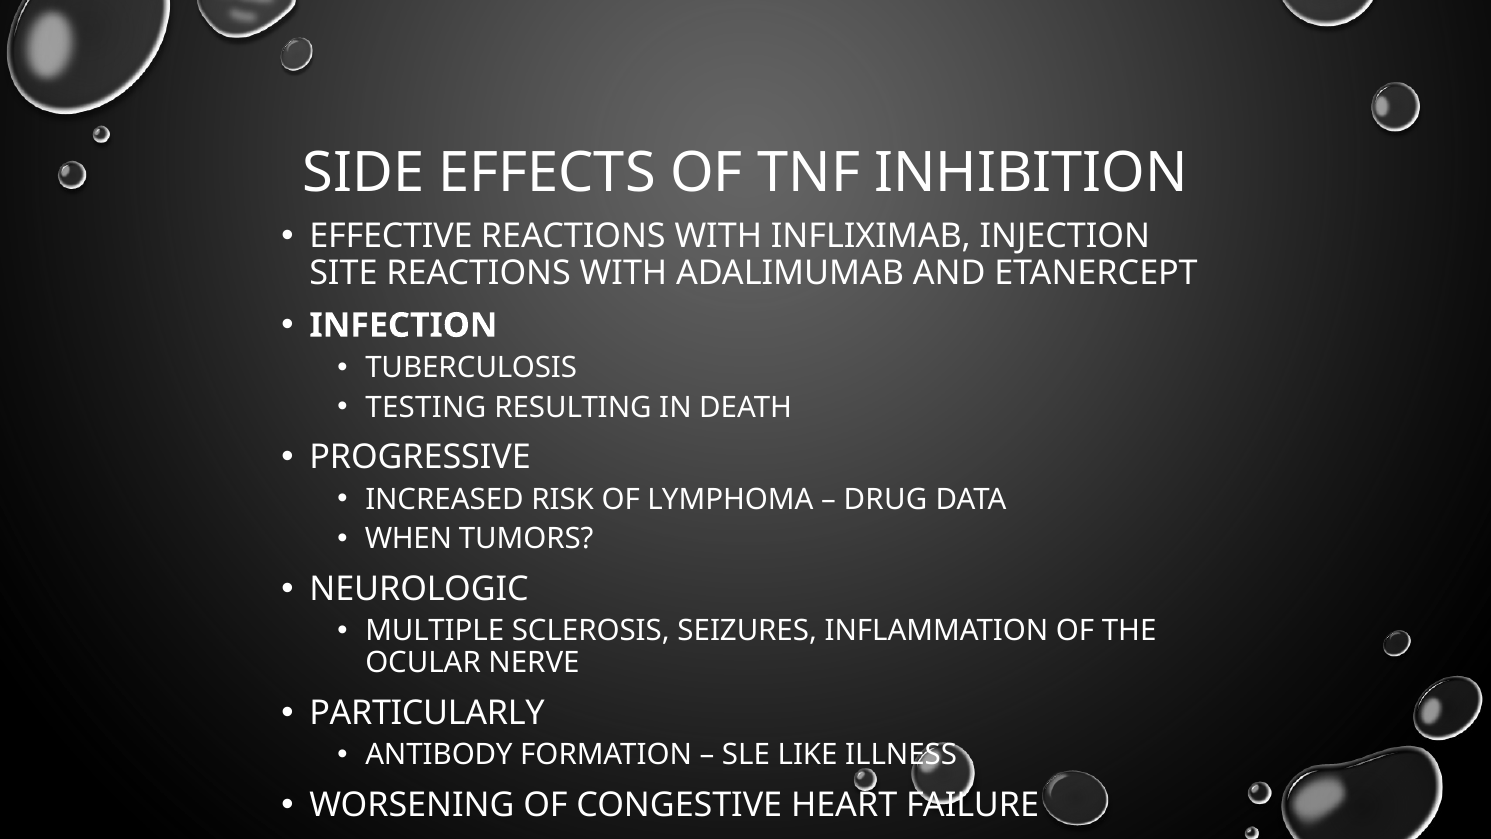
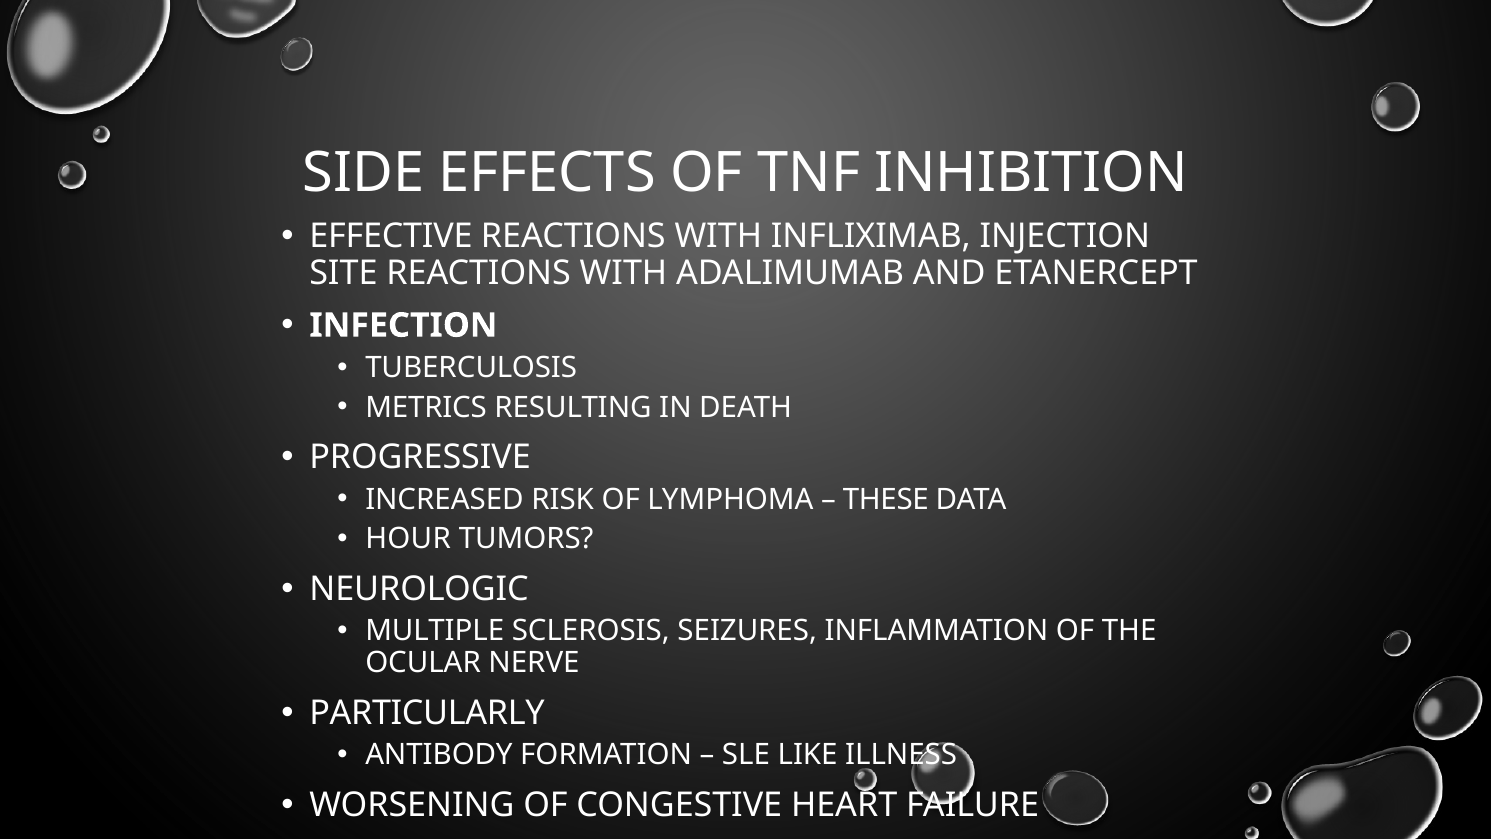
TESTING: TESTING -> METRICS
DRUG: DRUG -> THESE
WHEN: WHEN -> HOUR
